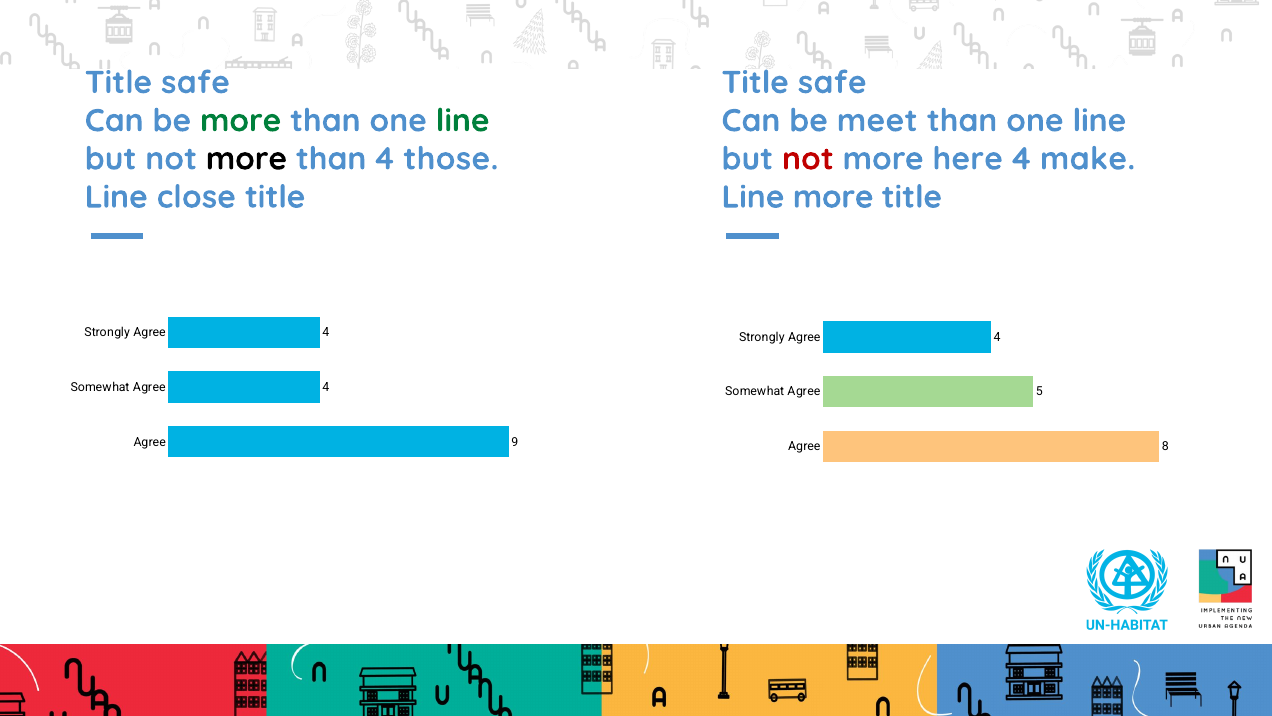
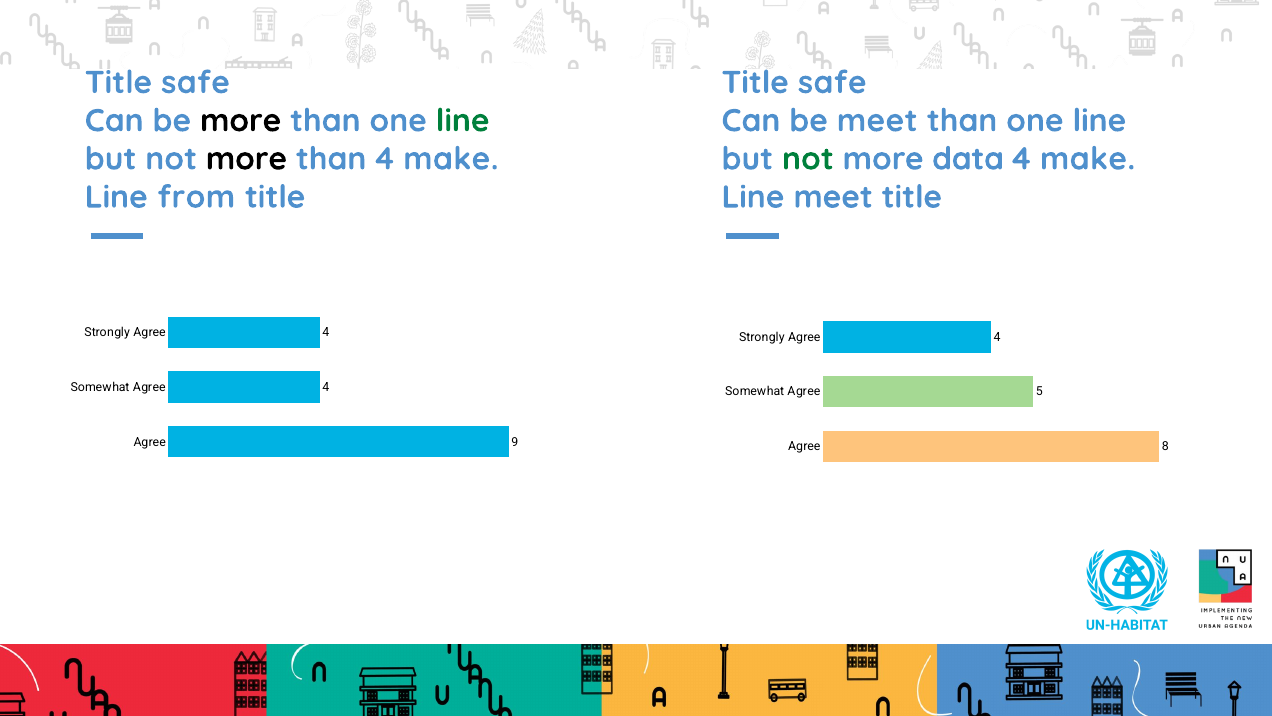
more at (241, 121) colour: green -> black
than 4 those: those -> make
not at (808, 159) colour: red -> green
here: here -> data
close: close -> from
Line more: more -> meet
